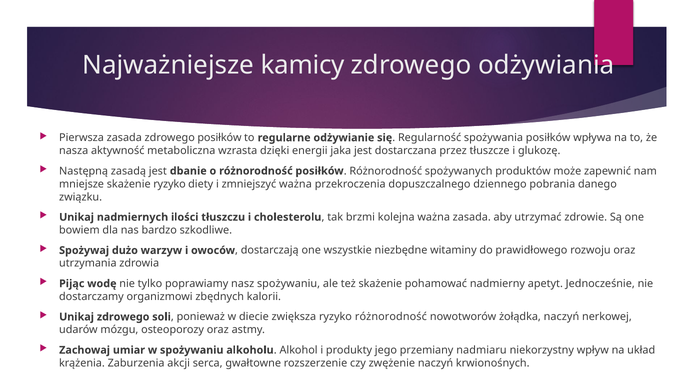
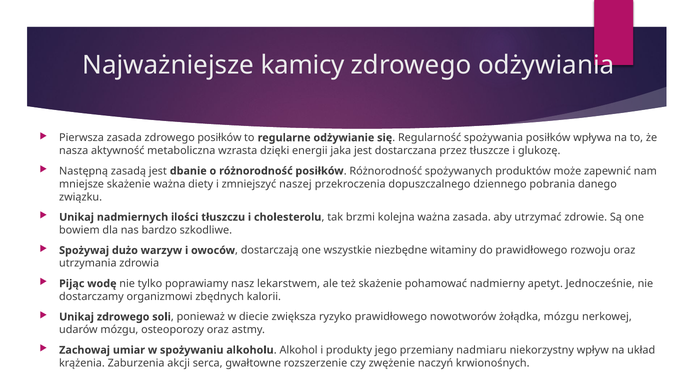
skażenie ryzyko: ryzyko -> ważna
zmniejszyć ważna: ważna -> naszej
nasz spożywaniu: spożywaniu -> lekarstwem
ryzyko różnorodność: różnorodność -> prawidłowego
żołądka naczyń: naczyń -> mózgu
